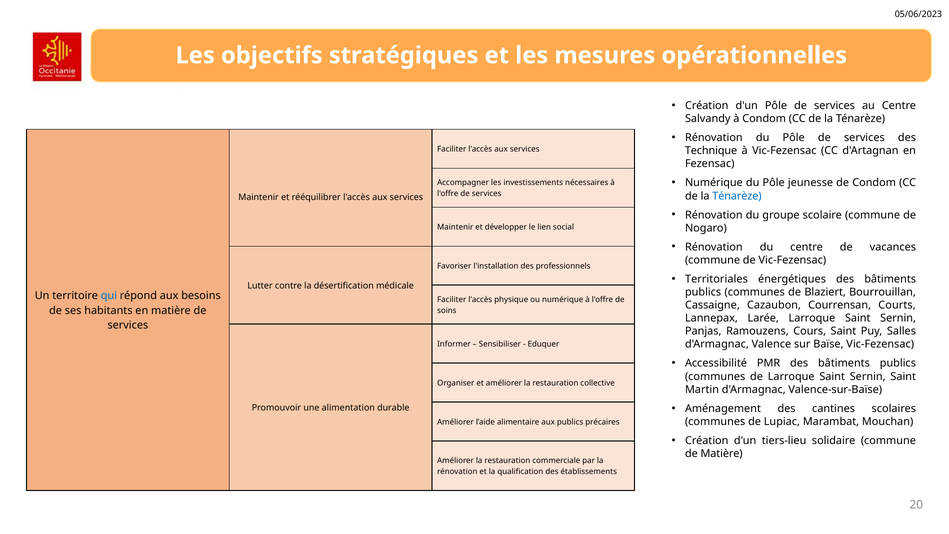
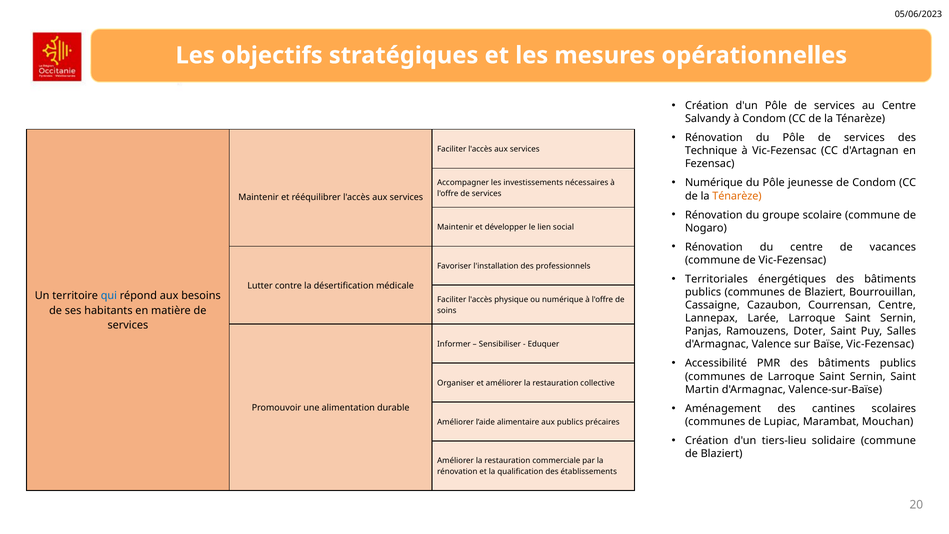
Ténarèze at (737, 196) colour: blue -> orange
Courrensan Courts: Courts -> Centre
Cours: Cours -> Doter
Matière at (722, 453): Matière -> Blaziert
